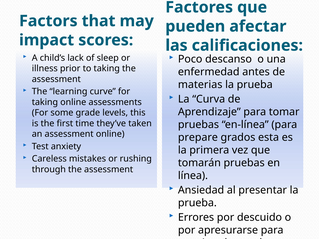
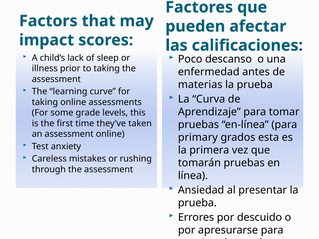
prepare: prepare -> primary
